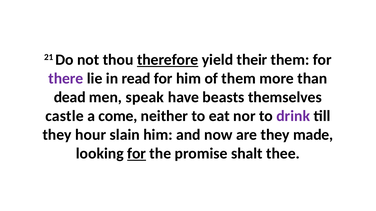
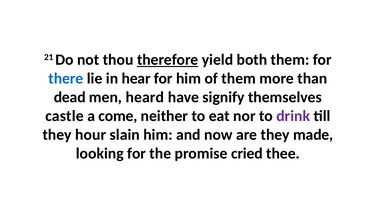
their: their -> both
there colour: purple -> blue
read: read -> hear
speak: speak -> heard
beasts: beasts -> signify
for at (137, 154) underline: present -> none
shalt: shalt -> cried
